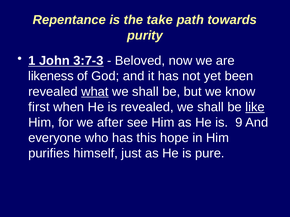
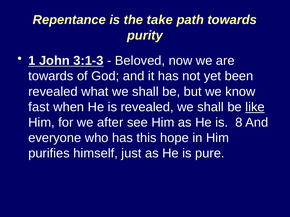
3:7-3: 3:7-3 -> 3:1-3
likeness at (51, 76): likeness -> towards
what underline: present -> none
first: first -> fast
9: 9 -> 8
